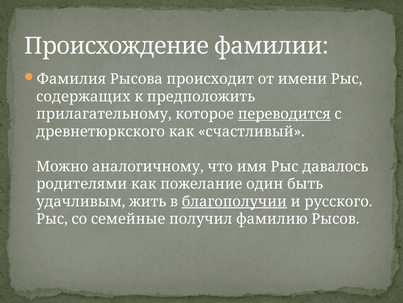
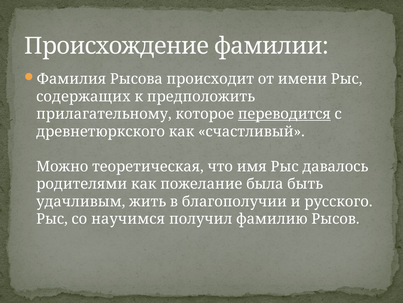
аналогичному: аналогичному -> теоретическая
один: один -> была
благополучии underline: present -> none
семейные: семейные -> научимся
